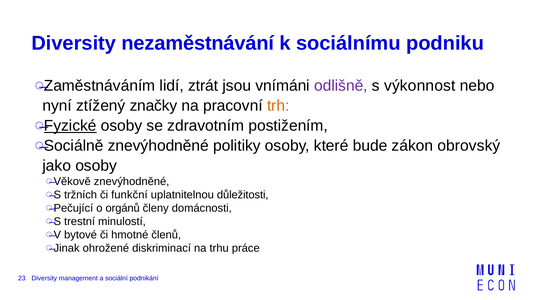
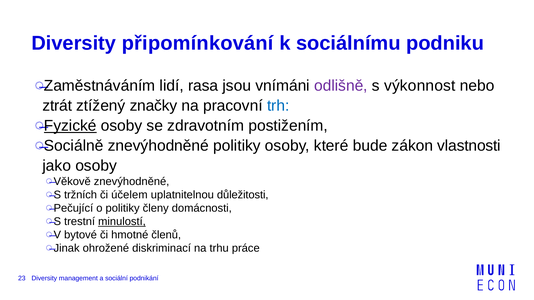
nezaměstnávání: nezaměstnávání -> připomínkování
ztrát: ztrát -> rasa
nyní: nyní -> ztrát
trh colour: orange -> blue
obrovský: obrovský -> vlastnosti
funkční: funkční -> účelem
o orgánů: orgánů -> politiky
minulostí underline: none -> present
